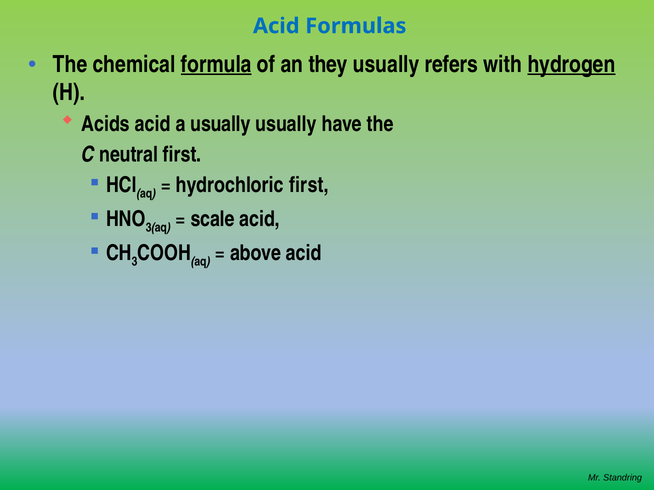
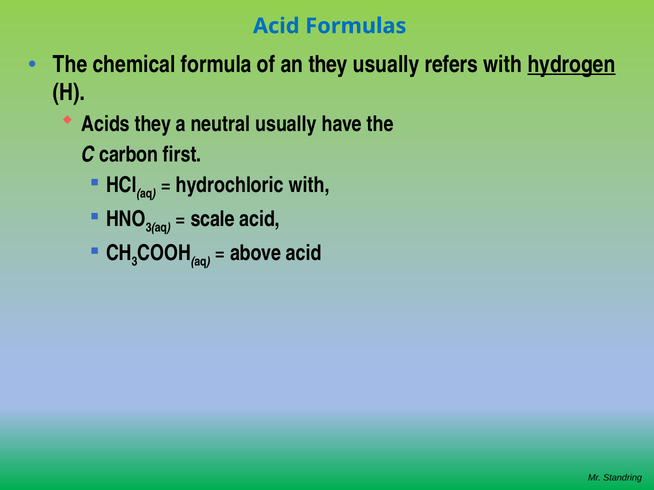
formula underline: present -> none
Acids acid: acid -> they
a usually: usually -> neutral
neutral: neutral -> carbon
hydrochloric first: first -> with
